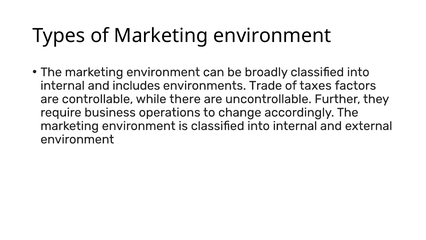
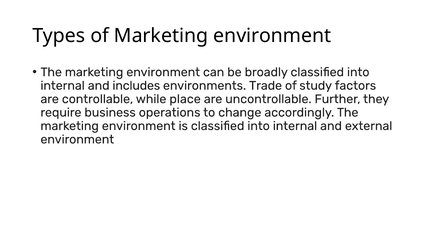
taxes: taxes -> study
there: there -> place
